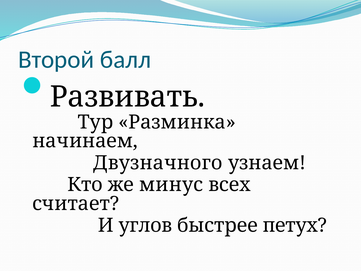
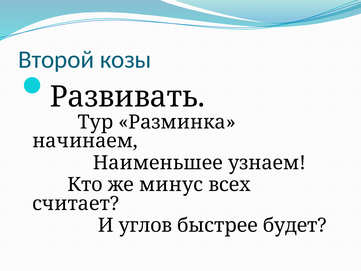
балл: балл -> козы
Двузначного: Двузначного -> Наименьшее
петух: петух -> будет
